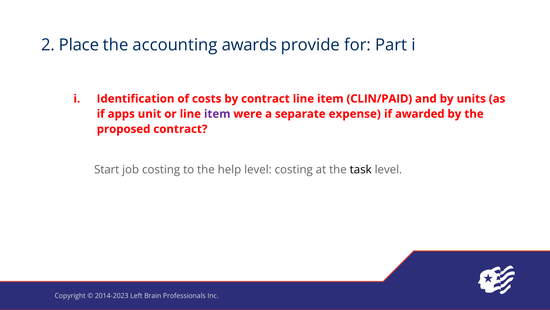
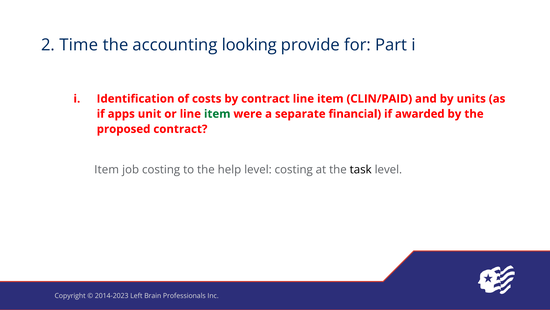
Place: Place -> Time
awards: awards -> looking
item at (217, 114) colour: purple -> green
expense: expense -> financial
Start at (107, 169): Start -> Item
